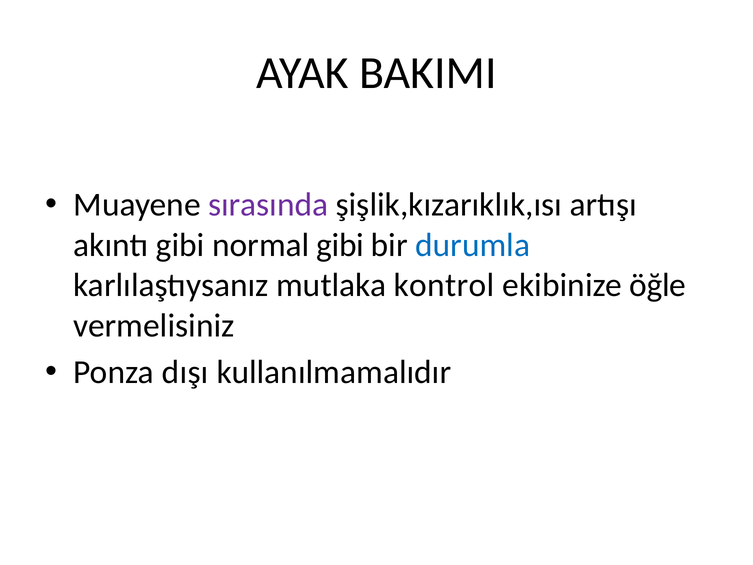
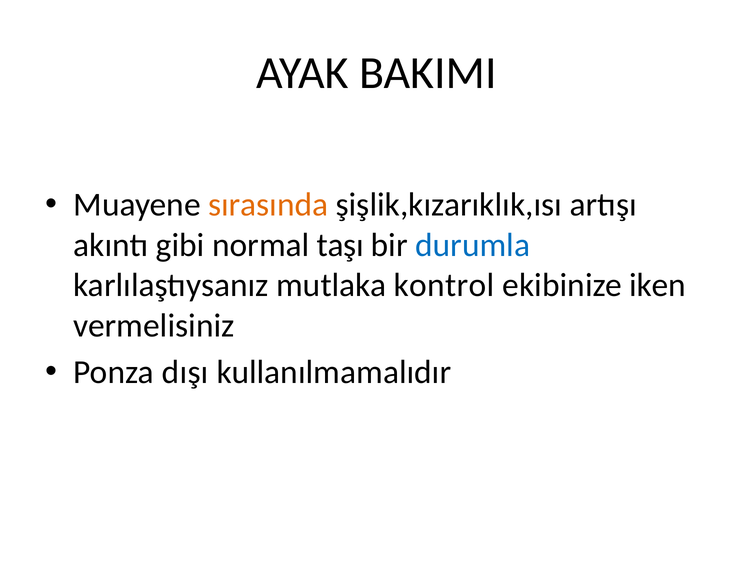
sırasında colour: purple -> orange
normal gibi: gibi -> taşı
öğle: öğle -> iken
